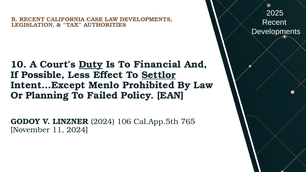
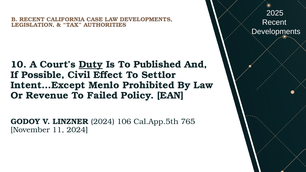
Financial: Financial -> Published
Less: Less -> Civil
Settlor underline: present -> none
Planning: Planning -> Revenue
